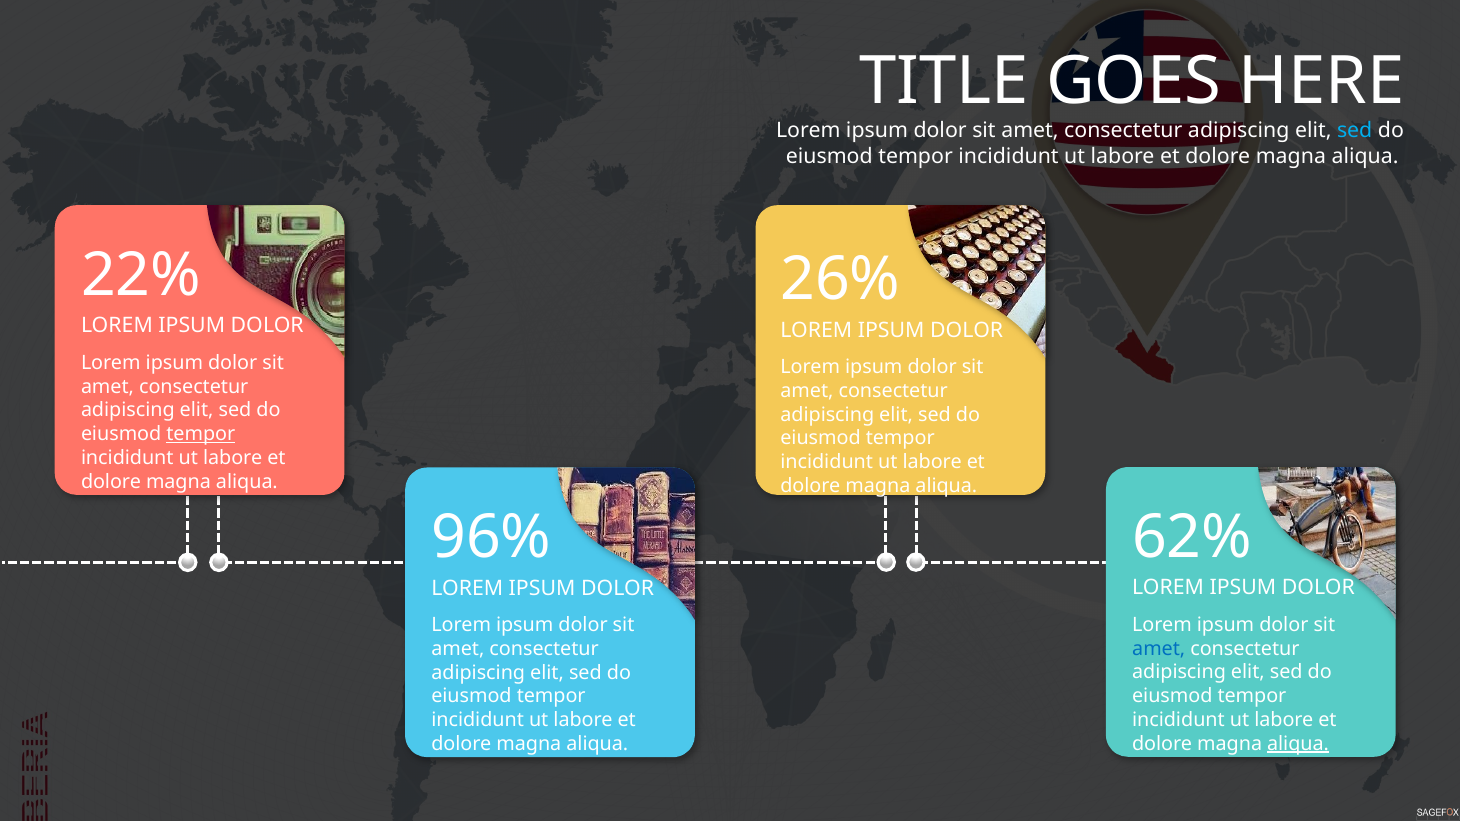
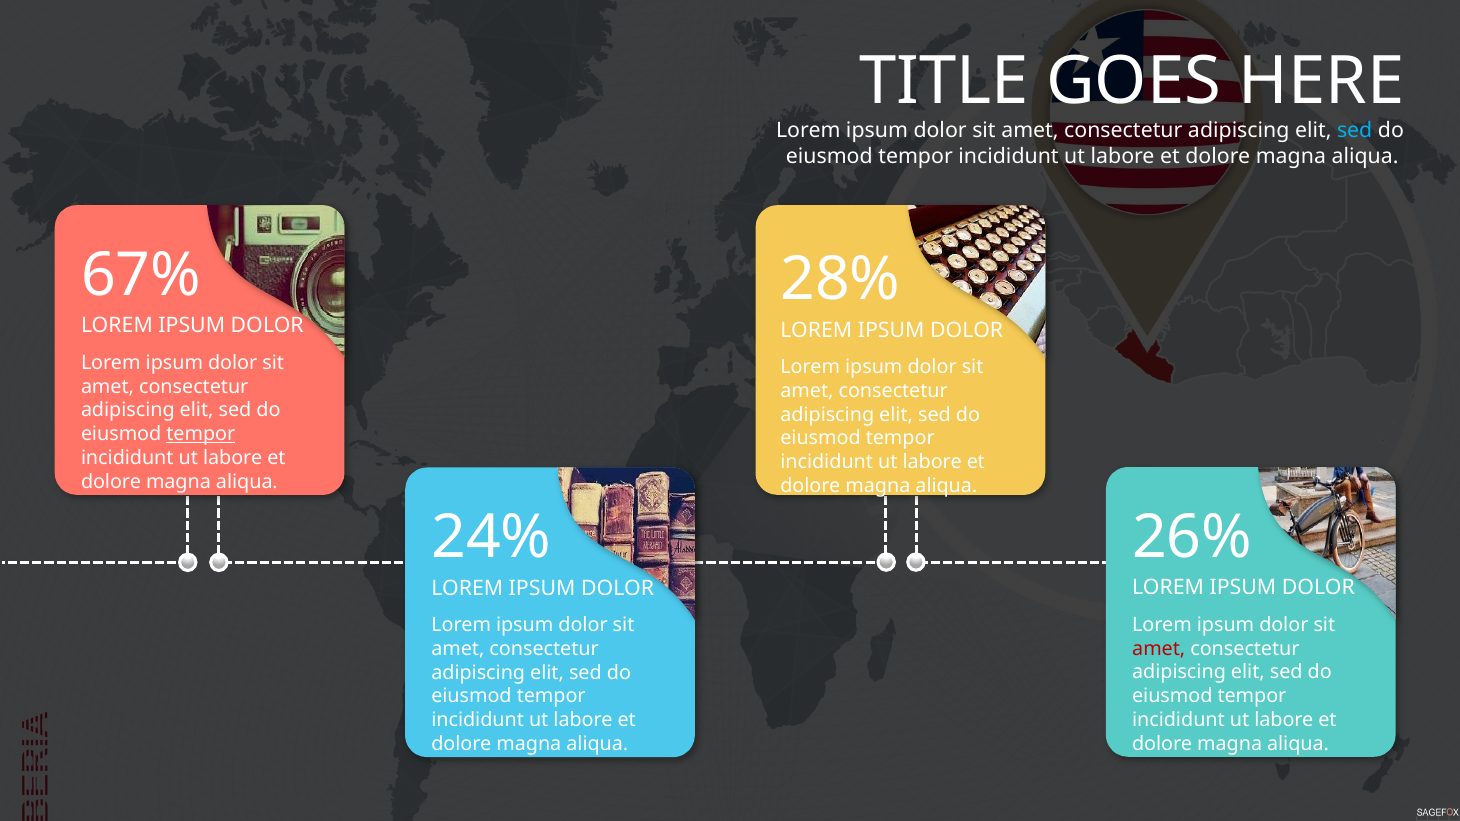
22%: 22% -> 67%
26%: 26% -> 28%
62%: 62% -> 26%
96%: 96% -> 24%
amet at (1159, 649) colour: blue -> red
aliqua at (1298, 744) underline: present -> none
